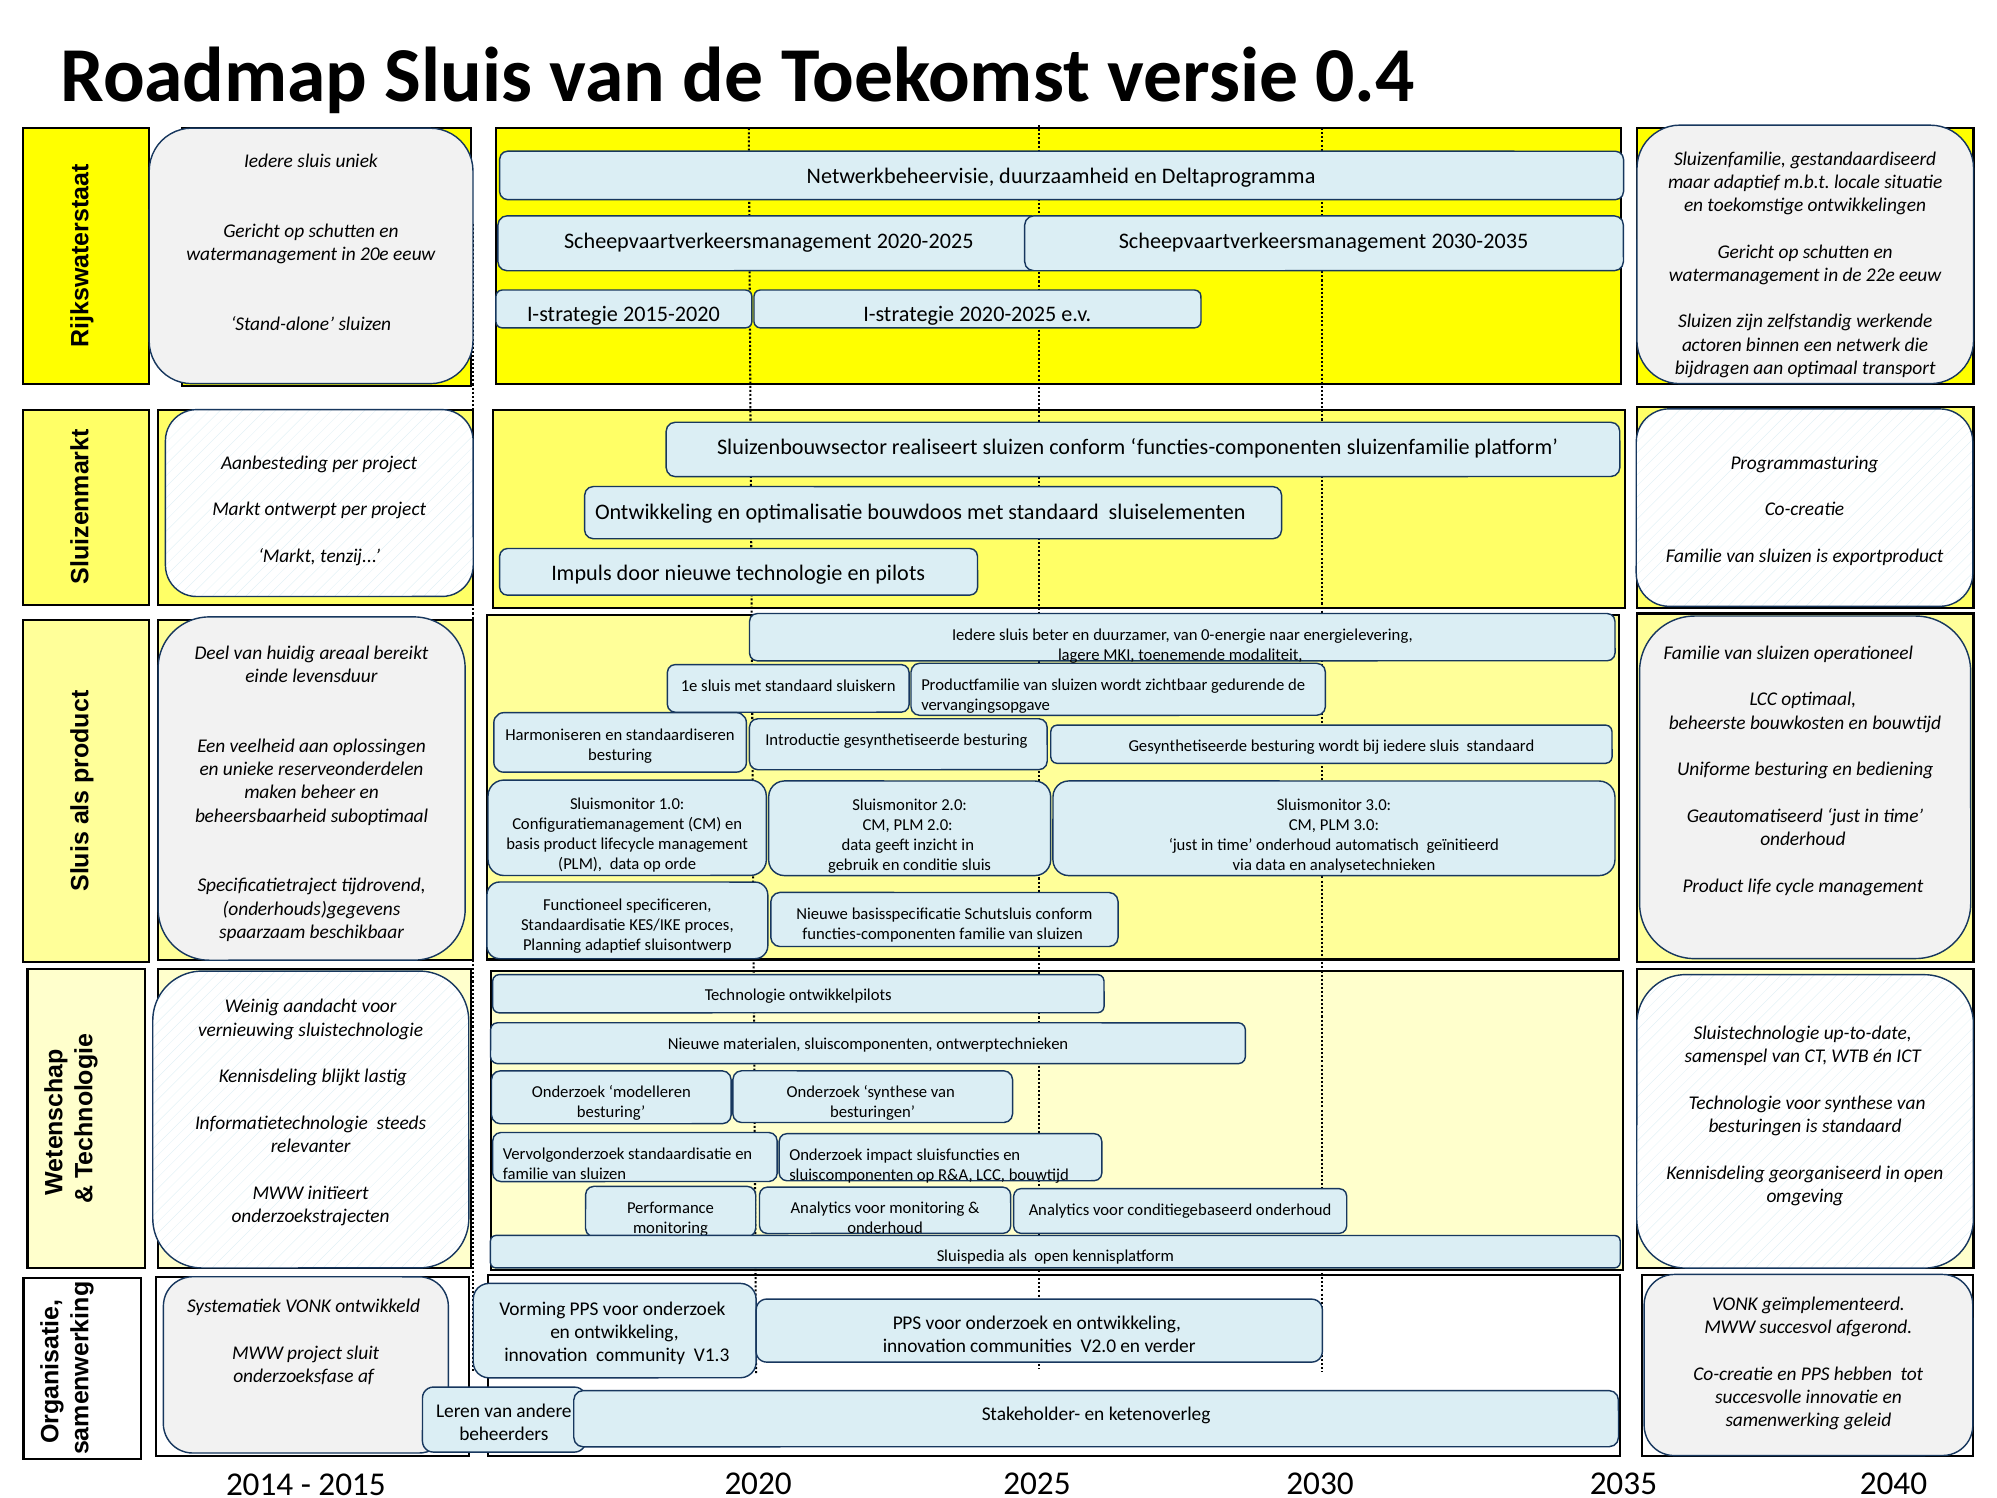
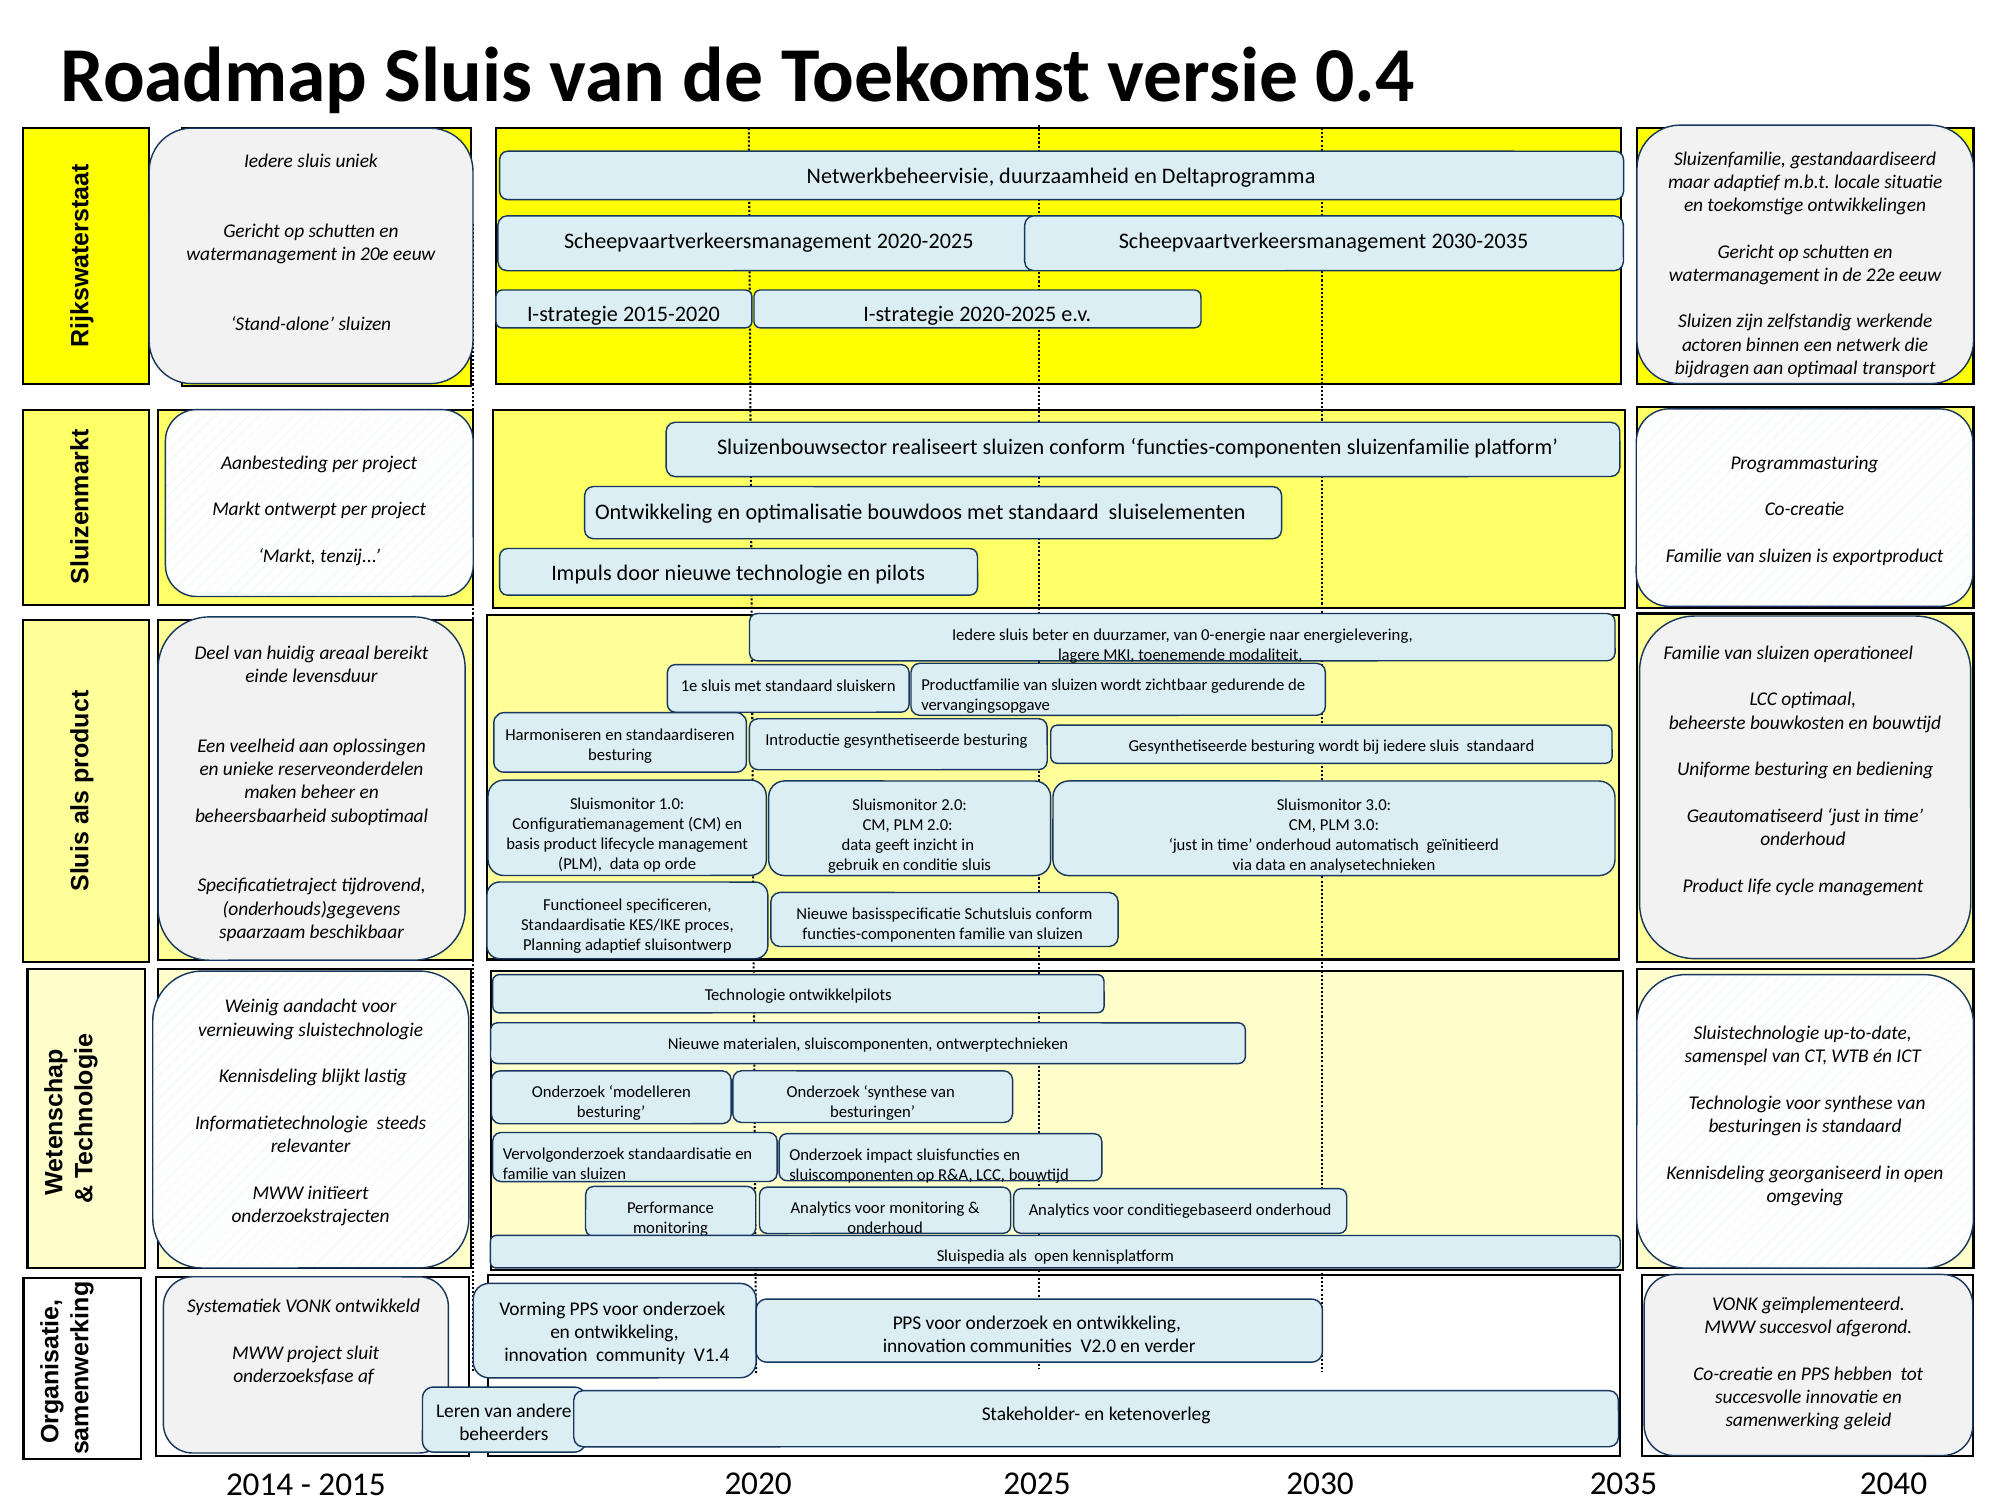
V1.3: V1.3 -> V1.4
